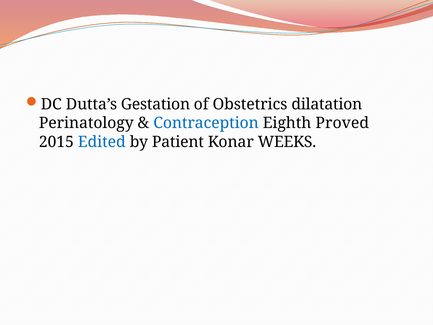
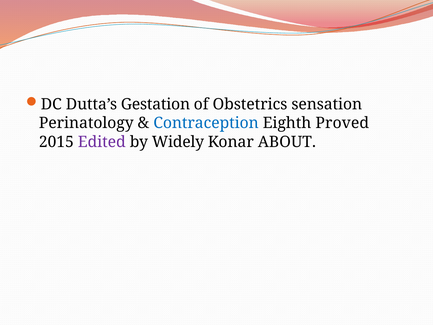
dilatation: dilatation -> sensation
Edited colour: blue -> purple
Patient: Patient -> Widely
WEEKS: WEEKS -> ABOUT
